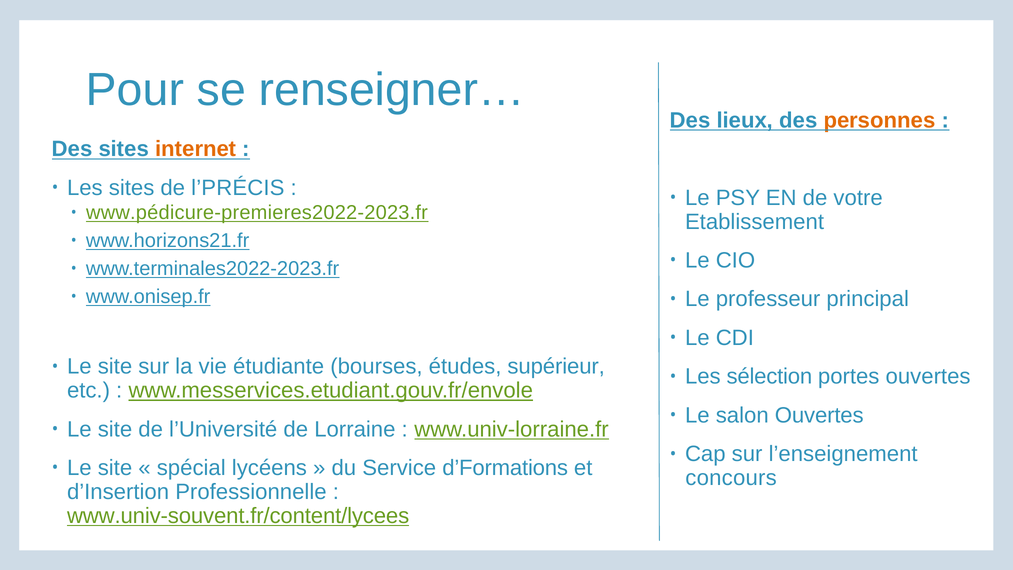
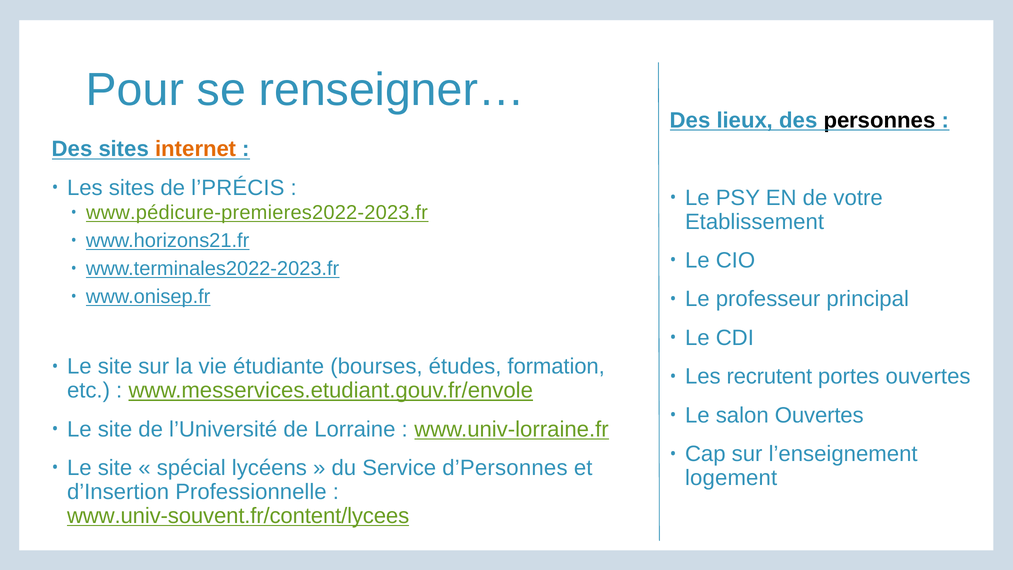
personnes colour: orange -> black
supérieur: supérieur -> formation
sélection: sélection -> recrutent
d’Formations: d’Formations -> d’Personnes
concours: concours -> logement
